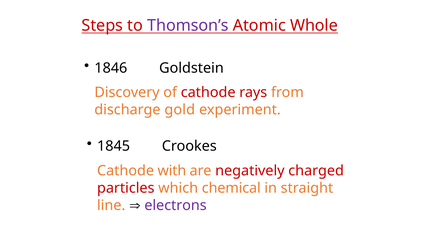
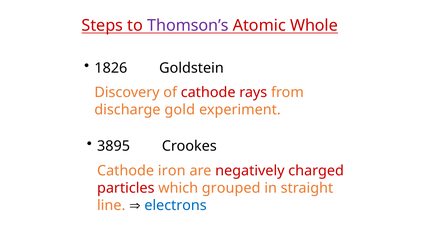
1846: 1846 -> 1826
1845: 1845 -> 3895
with: with -> iron
chemical: chemical -> grouped
electrons colour: purple -> blue
